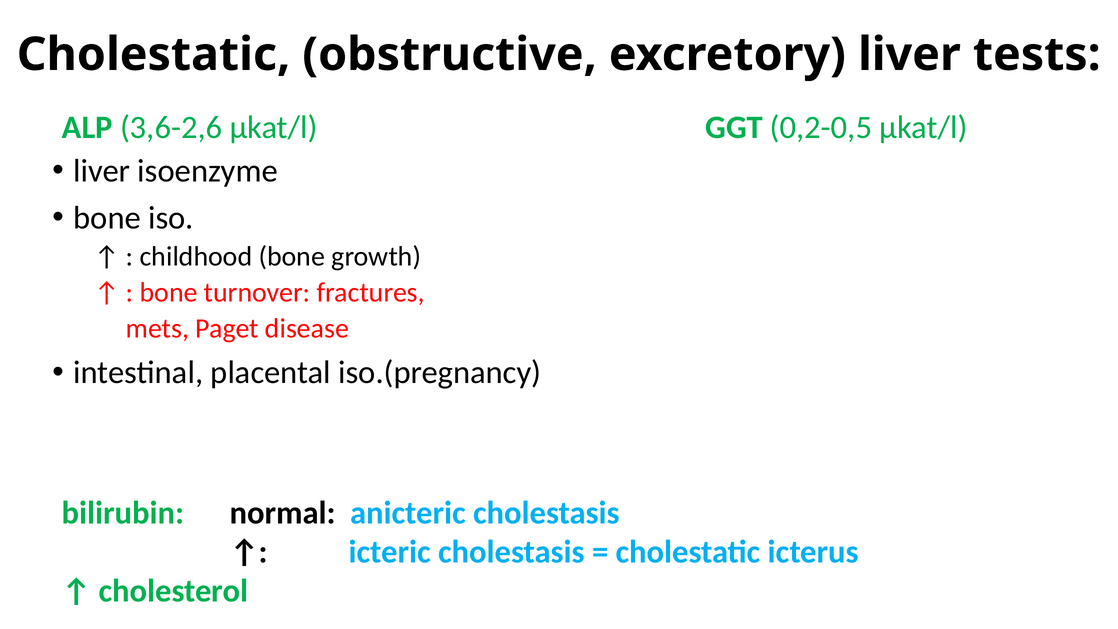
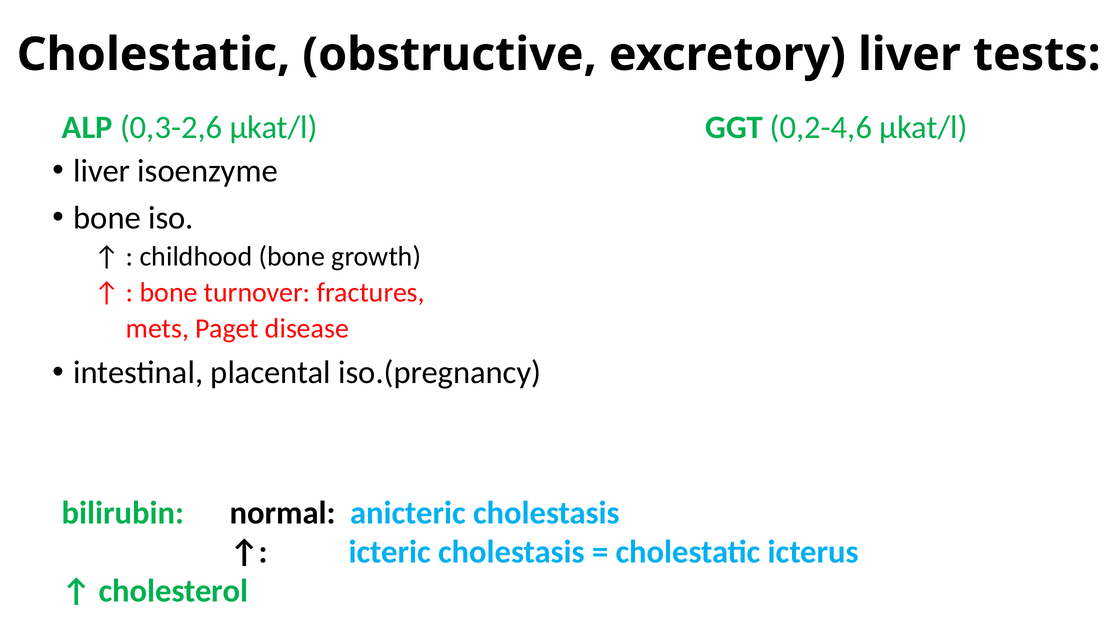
3,6-2,6: 3,6-2,6 -> 0,3-2,6
0,2-0,5: 0,2-0,5 -> 0,2-4,6
